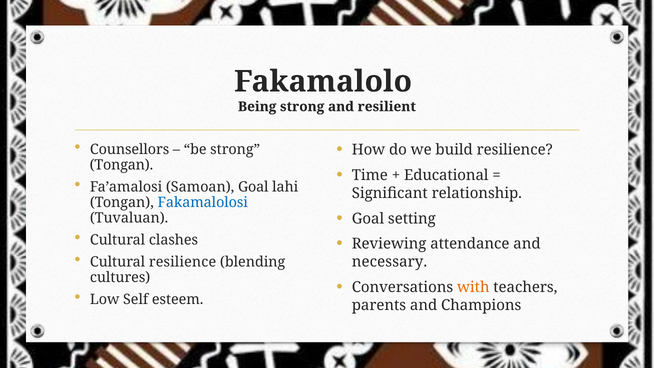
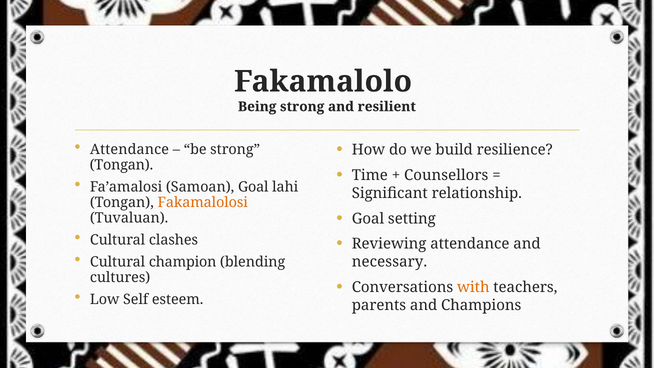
Counsellors at (130, 149): Counsellors -> Attendance
Educational: Educational -> Counsellors
Fakamalolosi colour: blue -> orange
Cultural resilience: resilience -> champion
